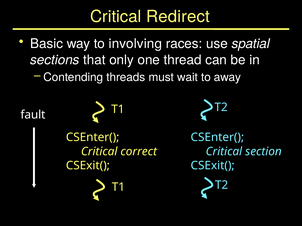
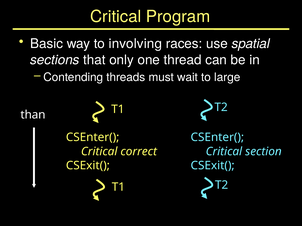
Redirect: Redirect -> Program
away: away -> large
fault: fault -> than
